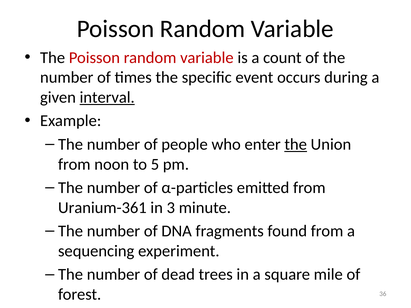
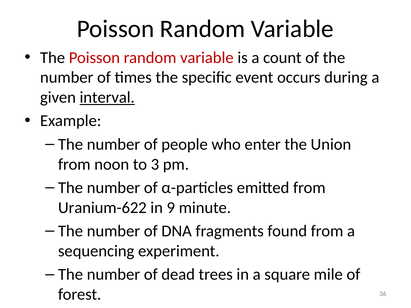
the at (296, 144) underline: present -> none
5: 5 -> 3
Uranium-361: Uranium-361 -> Uranium-622
3: 3 -> 9
